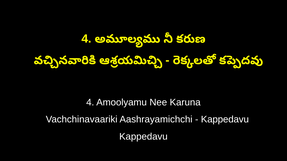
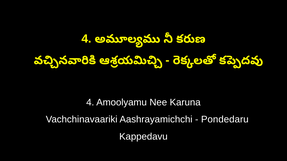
Kappedavu at (225, 120): Kappedavu -> Pondedaru
